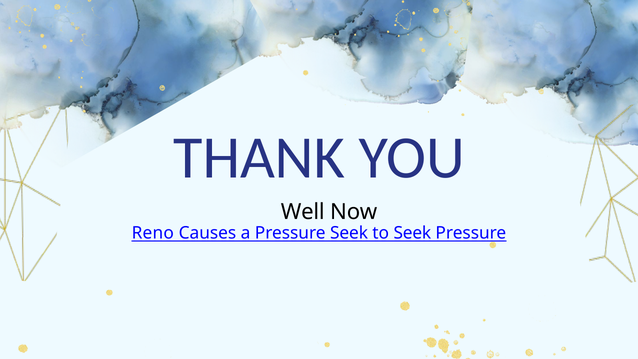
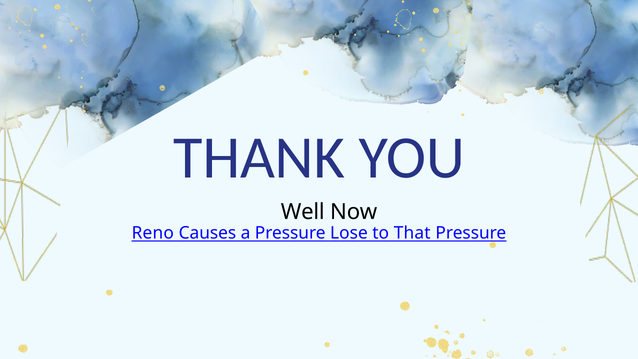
Pressure Seek: Seek -> Lose
to Seek: Seek -> That
